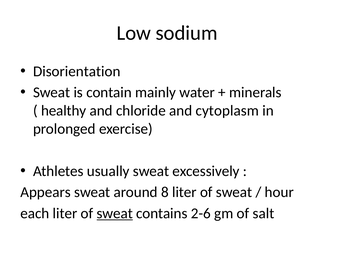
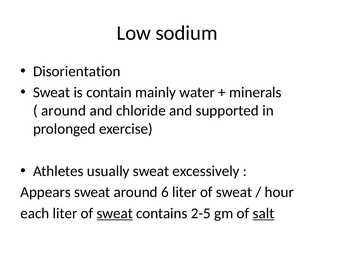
healthy at (64, 110): healthy -> around
cytoplasm: cytoplasm -> supported
8: 8 -> 6
2-6: 2-6 -> 2-5
salt underline: none -> present
